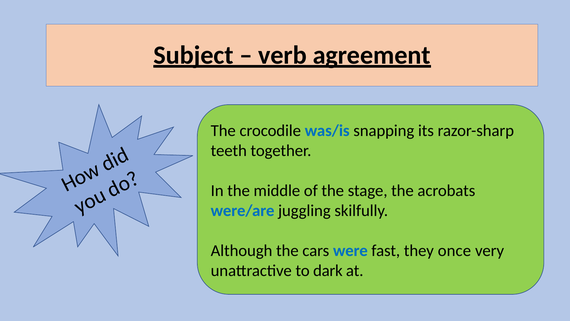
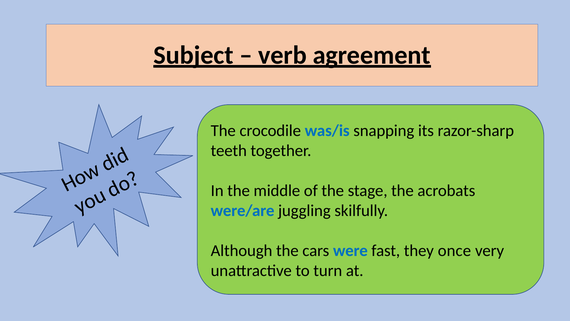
dark: dark -> turn
